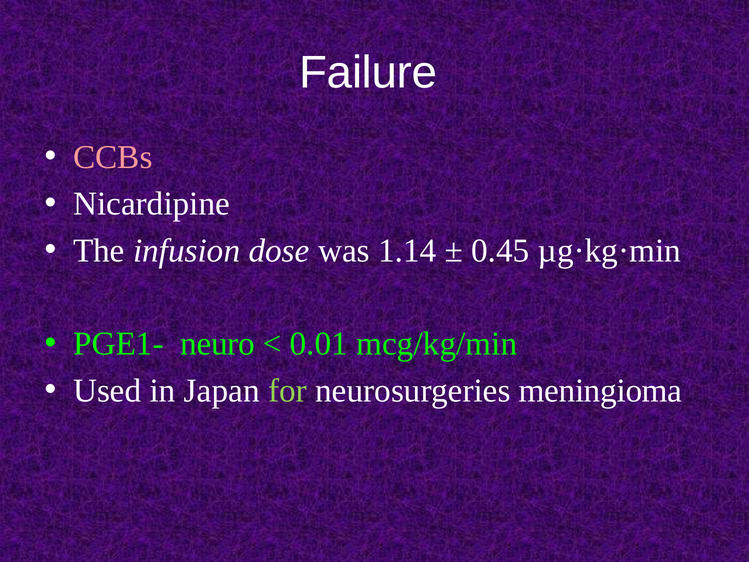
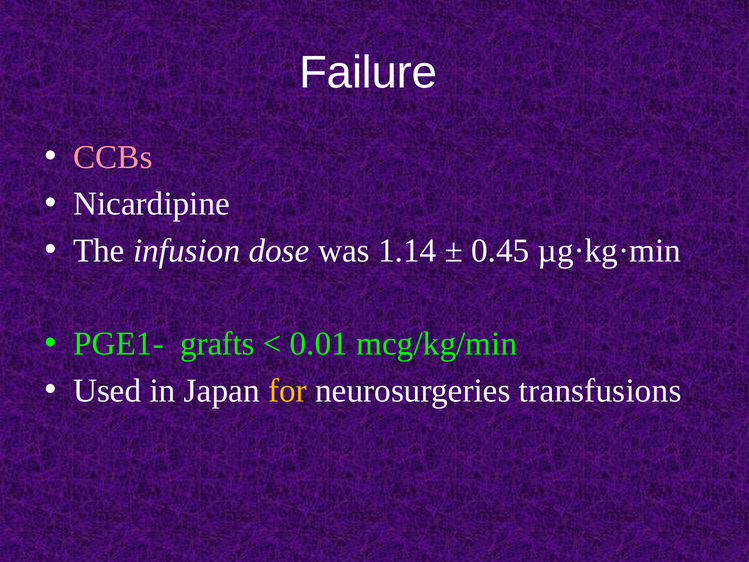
neuro: neuro -> grafts
for colour: light green -> yellow
meningioma: meningioma -> transfusions
